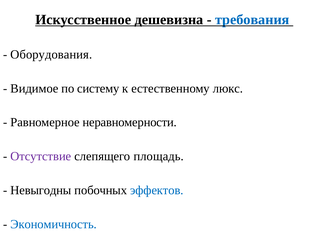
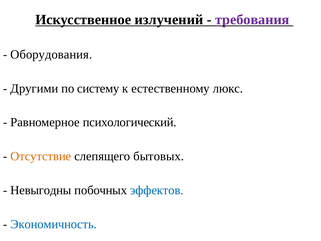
дешевизна: дешевизна -> излучений
требования colour: blue -> purple
Видимое: Видимое -> Другими
неравномерности: неравномерности -> психологический
Отсутствие colour: purple -> orange
площадь: площадь -> бытовых
